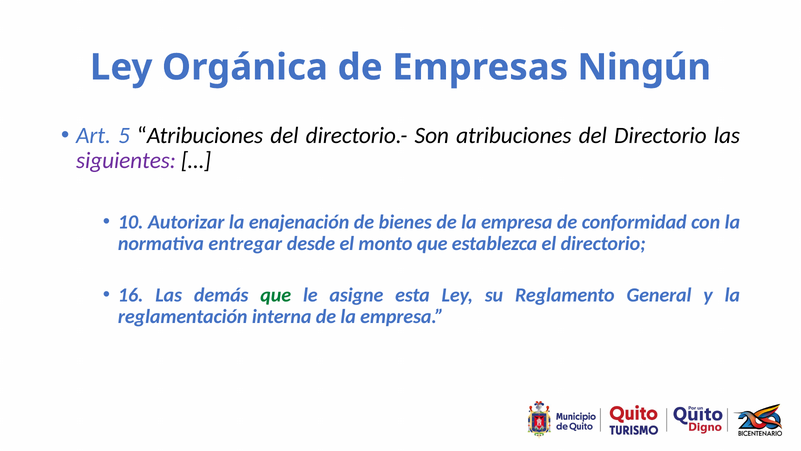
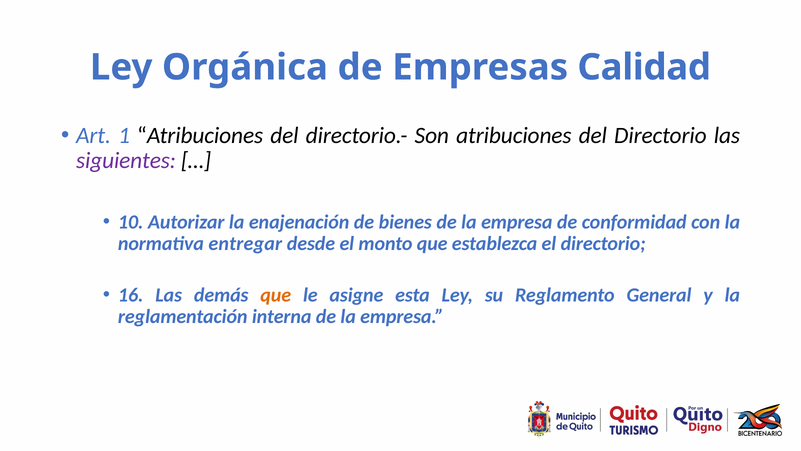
Ningún: Ningún -> Calidad
5: 5 -> 1
que at (276, 295) colour: green -> orange
